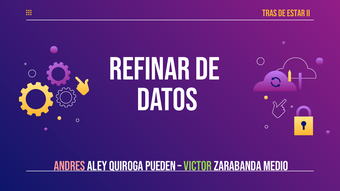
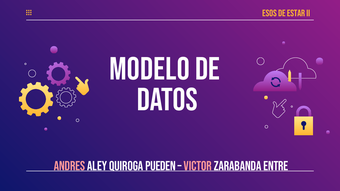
Tras: Tras -> Esos
Refinar: Refinar -> Modelo
VICTOR colour: light green -> pink
MEDIO: MEDIO -> ENTRE
